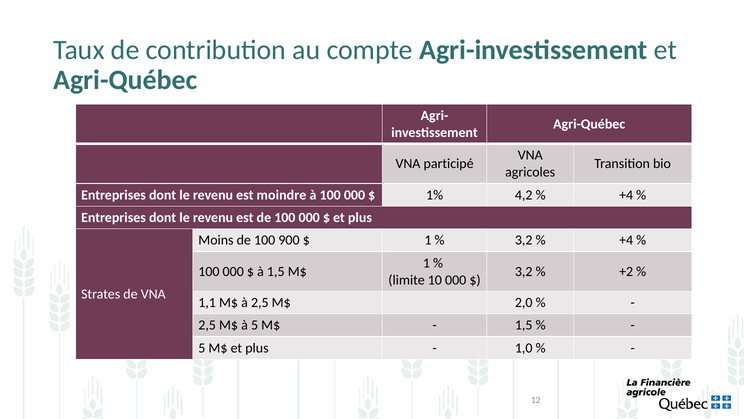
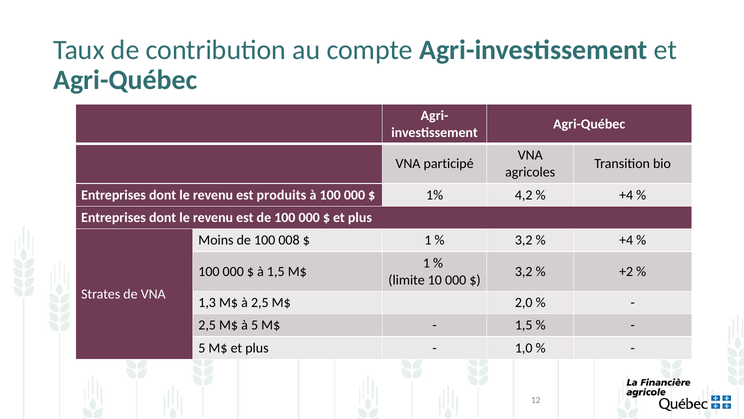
moindre: moindre -> produits
900: 900 -> 008
1,1: 1,1 -> 1,3
